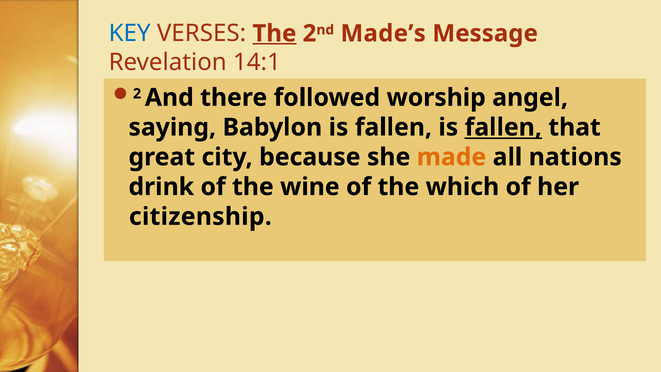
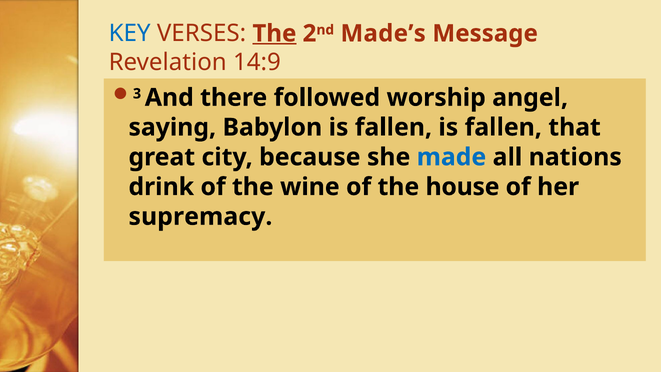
14:1: 14:1 -> 14:9
2 at (137, 94): 2 -> 3
fallen at (503, 127) underline: present -> none
made colour: orange -> blue
which: which -> house
citizenship: citizenship -> supremacy
